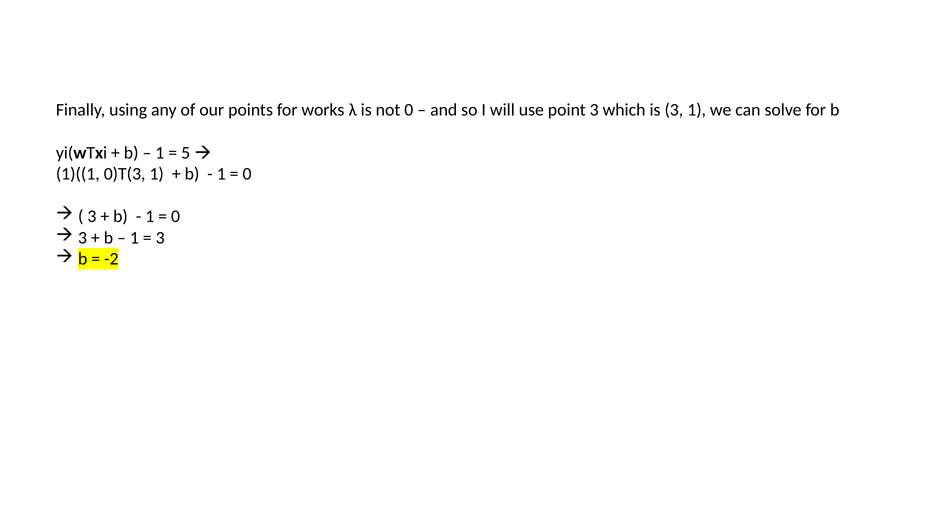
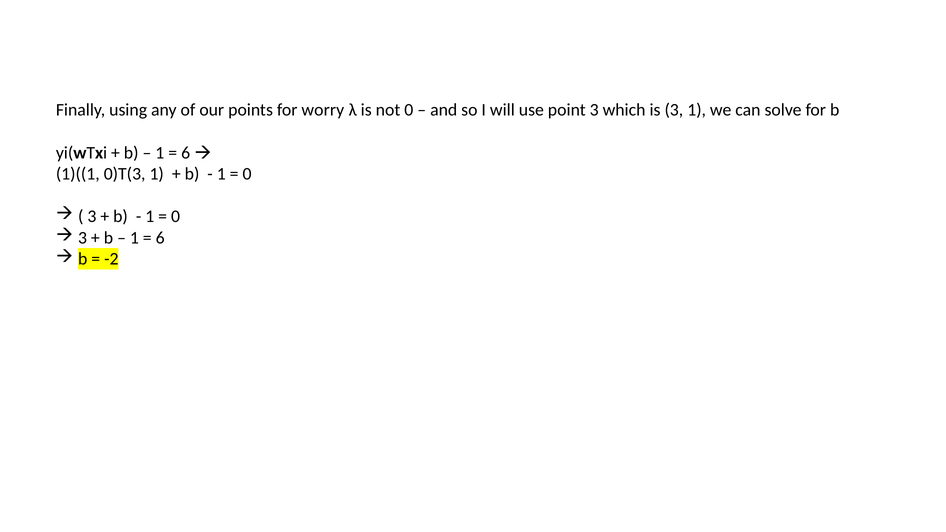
works: works -> worry
5 at (186, 153): 5 -> 6
3 at (160, 238): 3 -> 6
